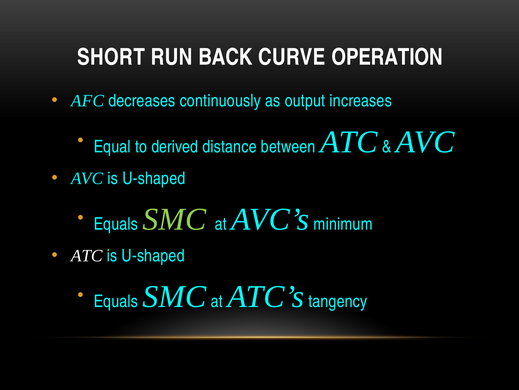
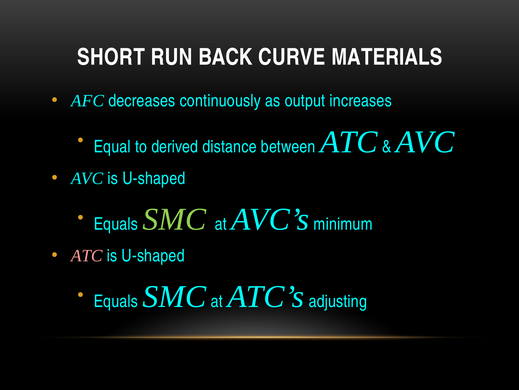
OPERATION: OPERATION -> MATERIALS
ATC at (87, 255) colour: white -> pink
tangency: tangency -> adjusting
